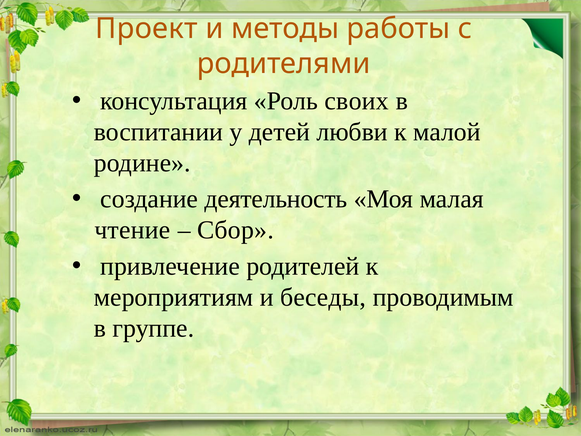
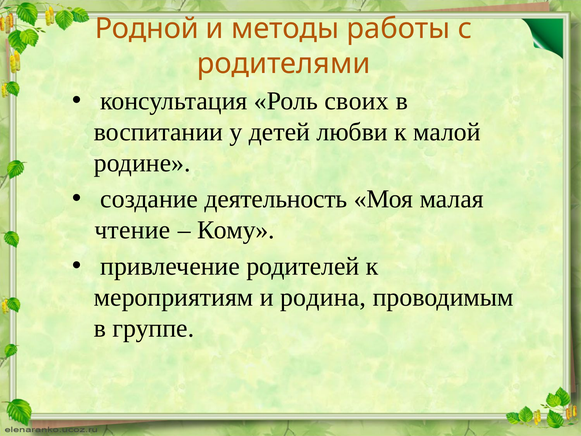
Проект: Проект -> Родной
Сбор: Сбор -> Кому
беседы: беседы -> родина
